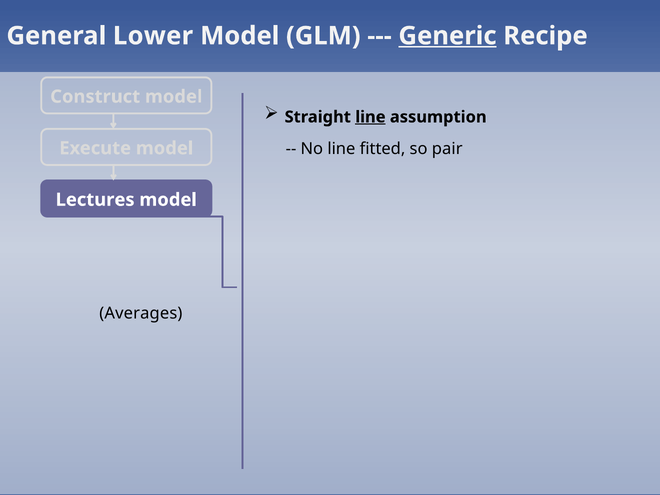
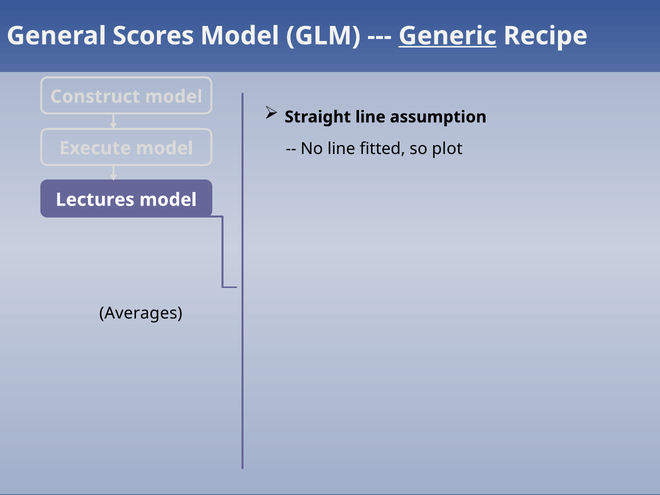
Lower: Lower -> Scores
line at (370, 117) underline: present -> none
pair: pair -> plot
